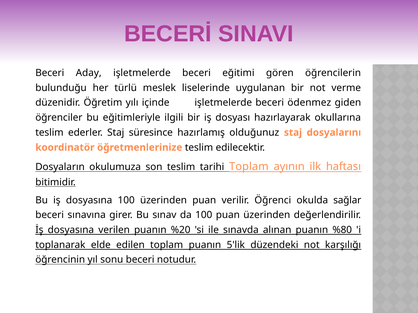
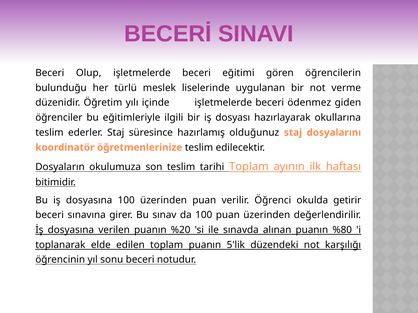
Aday: Aday -> Olup
sağlar: sağlar -> getirir
